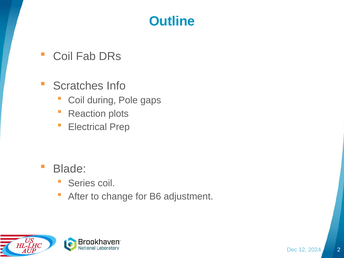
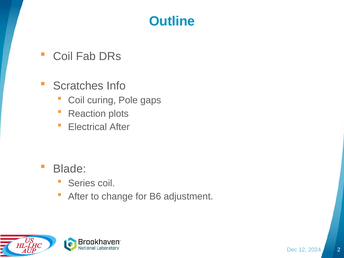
during: during -> curing
Electrical Prep: Prep -> After
